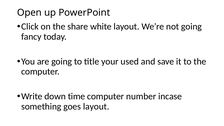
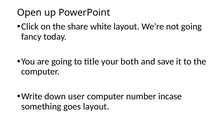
used: used -> both
time: time -> user
